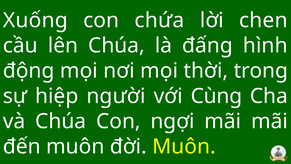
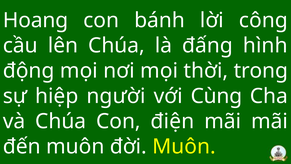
Xuống: Xuống -> Hoang
chứa: chứa -> bánh
chen: chen -> công
ngợi: ngợi -> điện
